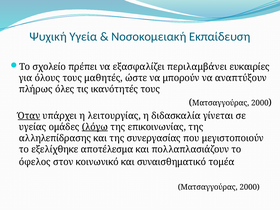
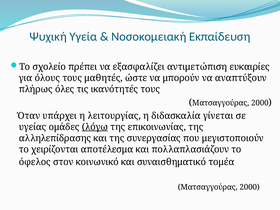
περιλαμβάνει: περιλαμβάνει -> αντιμετώπιση
Όταν underline: present -> none
εξελίχθηκε: εξελίχθηκε -> χειρίζονται
